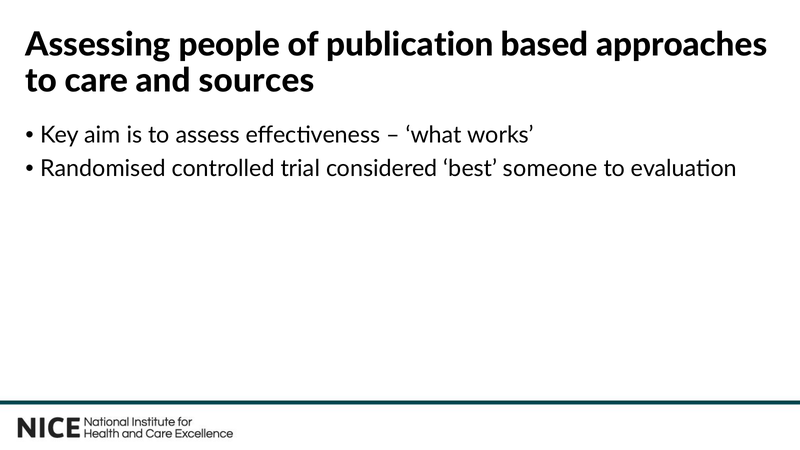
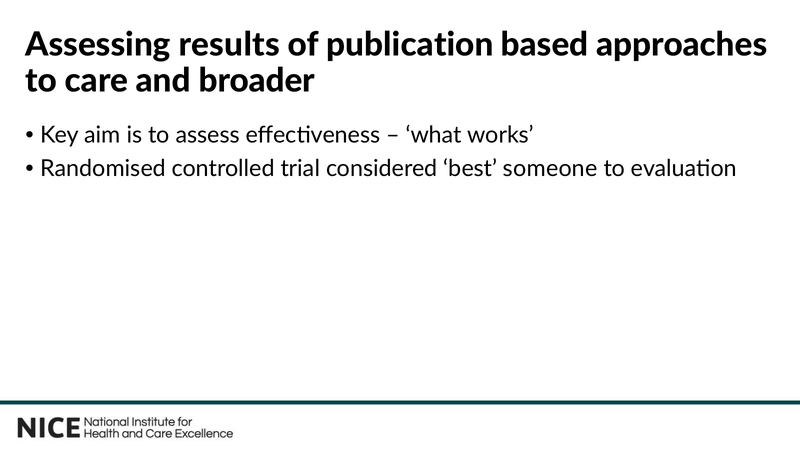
people: people -> results
sources: sources -> broader
